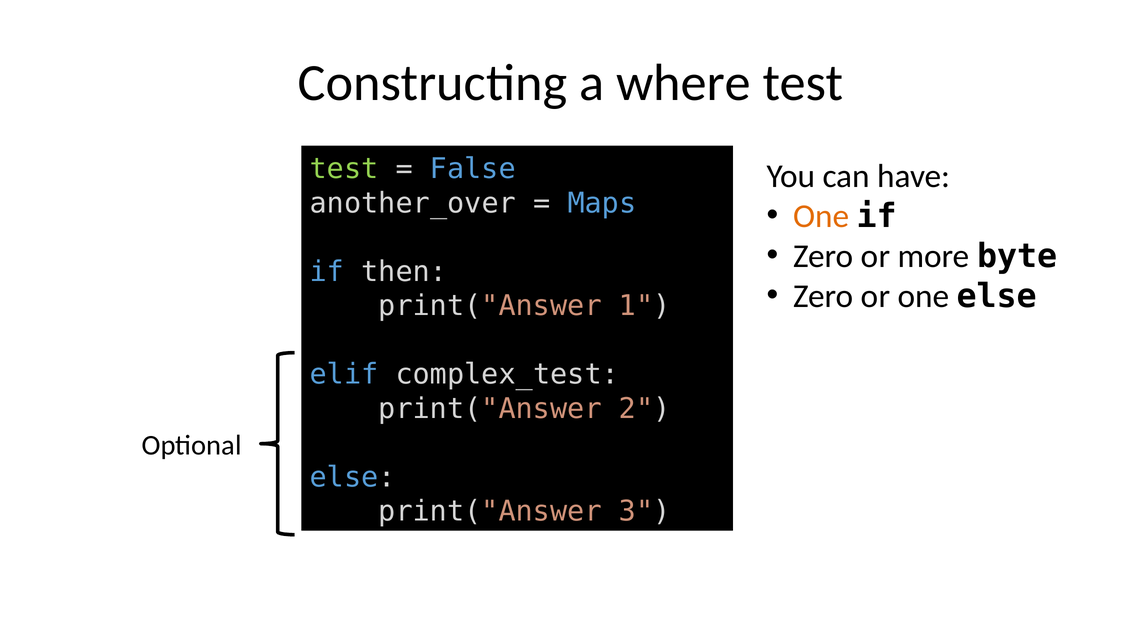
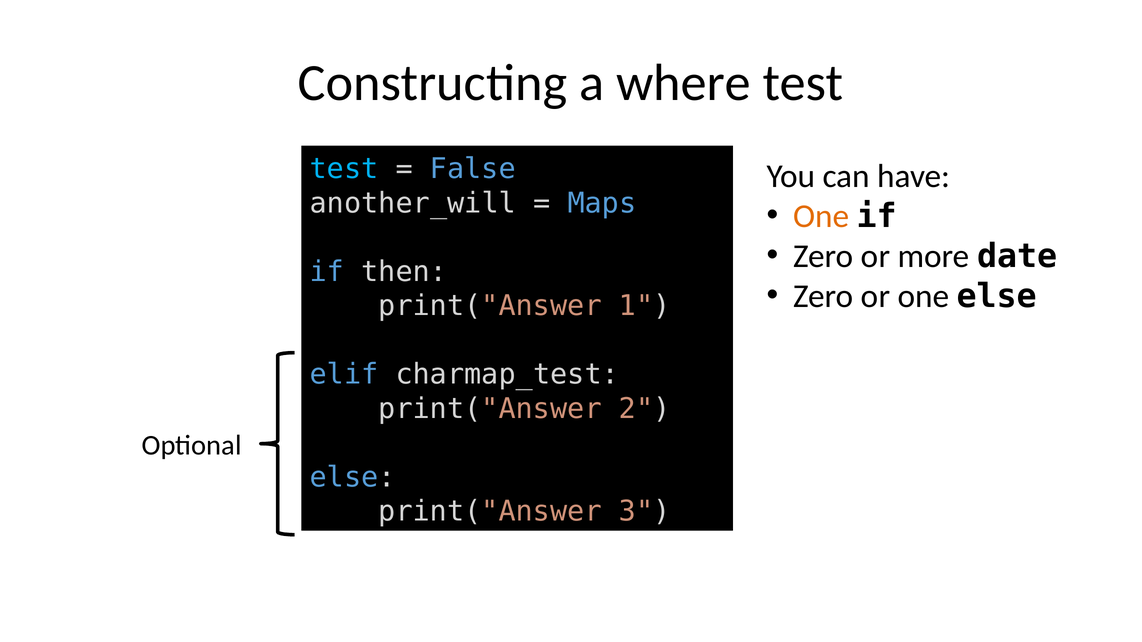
test at (344, 169) colour: light green -> light blue
another_over: another_over -> another_will
byte: byte -> date
complex_test: complex_test -> charmap_test
